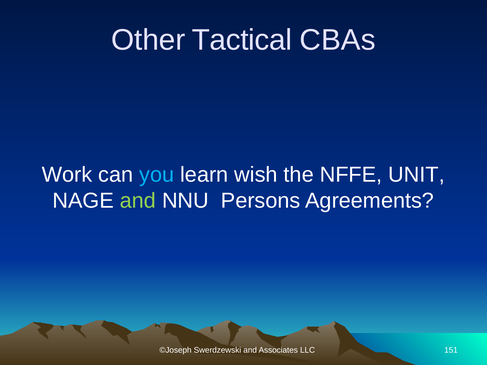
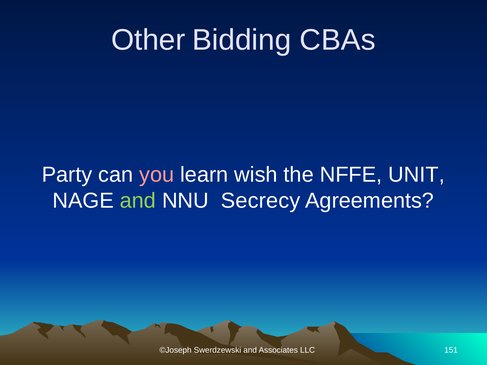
Tactical: Tactical -> Bidding
Work: Work -> Party
you colour: light blue -> pink
Persons: Persons -> Secrecy
